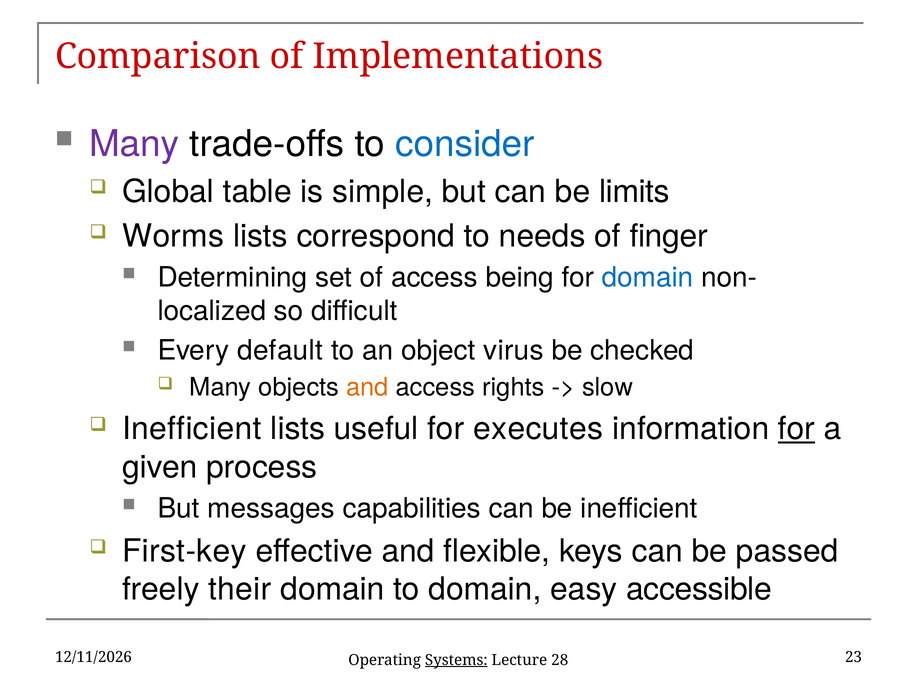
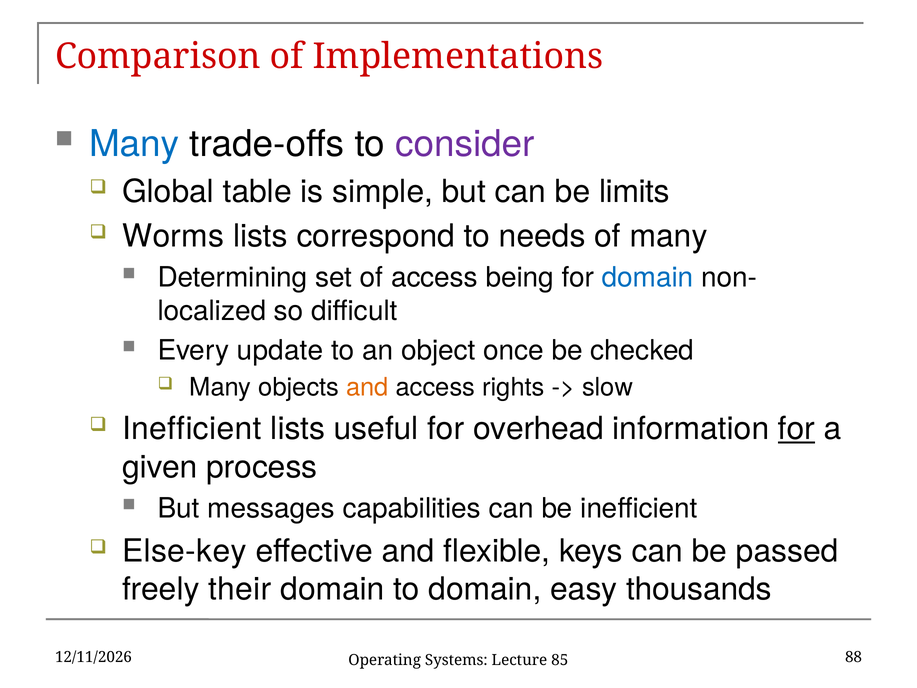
Many at (134, 144) colour: purple -> blue
consider colour: blue -> purple
of finger: finger -> many
default: default -> update
virus: virus -> once
executes: executes -> overhead
First-key: First-key -> Else-key
accessible: accessible -> thousands
23: 23 -> 88
Systems underline: present -> none
28: 28 -> 85
